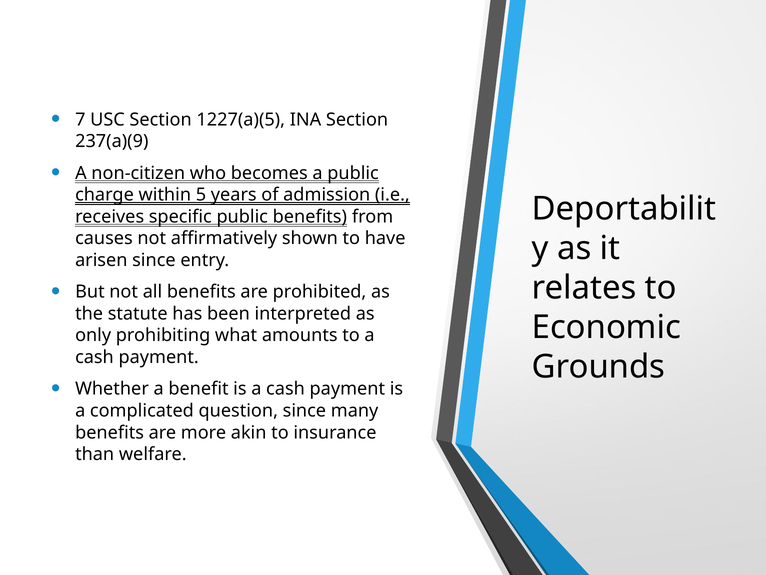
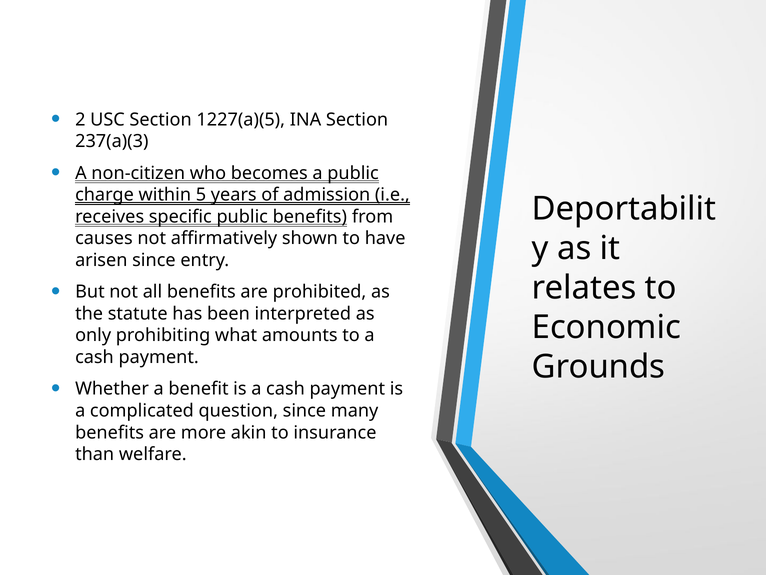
7: 7 -> 2
237(a)(9: 237(a)(9 -> 237(a)(3
